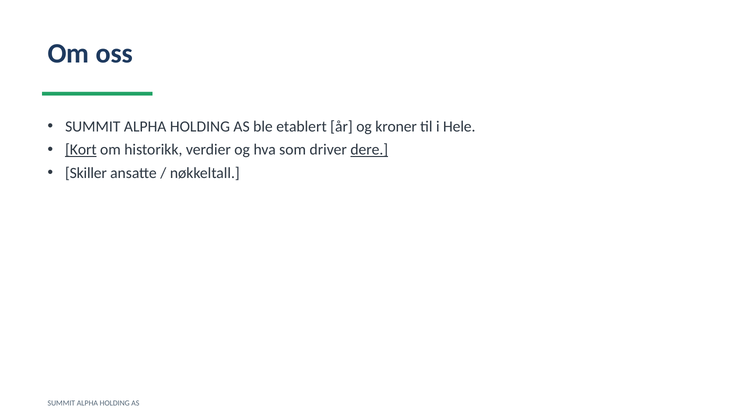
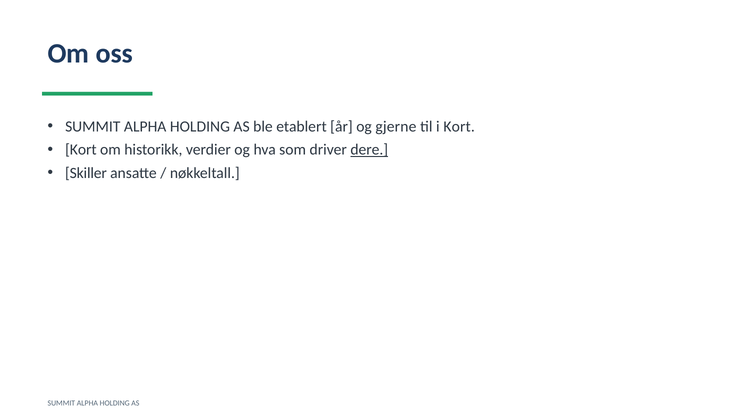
kroner: kroner -> gjerne
i Hele: Hele -> Kort
Kort at (81, 150) underline: present -> none
